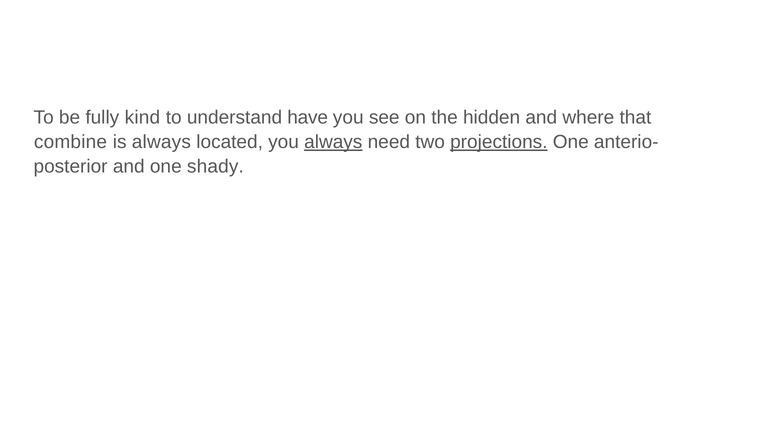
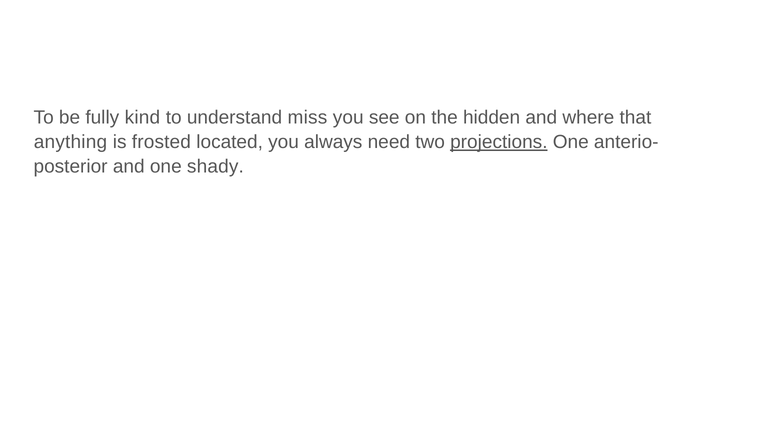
have: have -> miss
combine: combine -> anything
is always: always -> frosted
always at (333, 142) underline: present -> none
